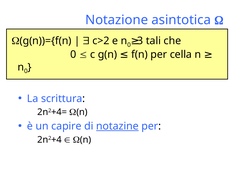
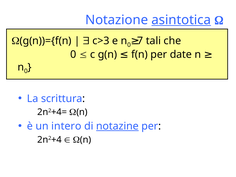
asintotica underline: none -> present
c>2: c>2 -> c>3
3: 3 -> 7
cella: cella -> date
capire: capire -> intero
